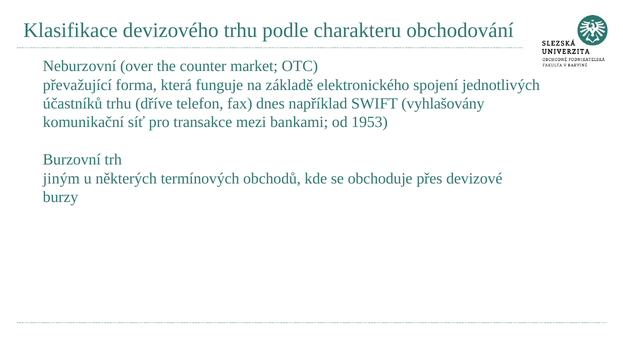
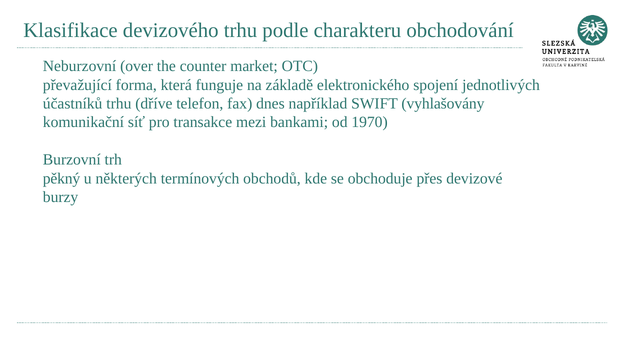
1953: 1953 -> 1970
jiným: jiným -> pěkný
